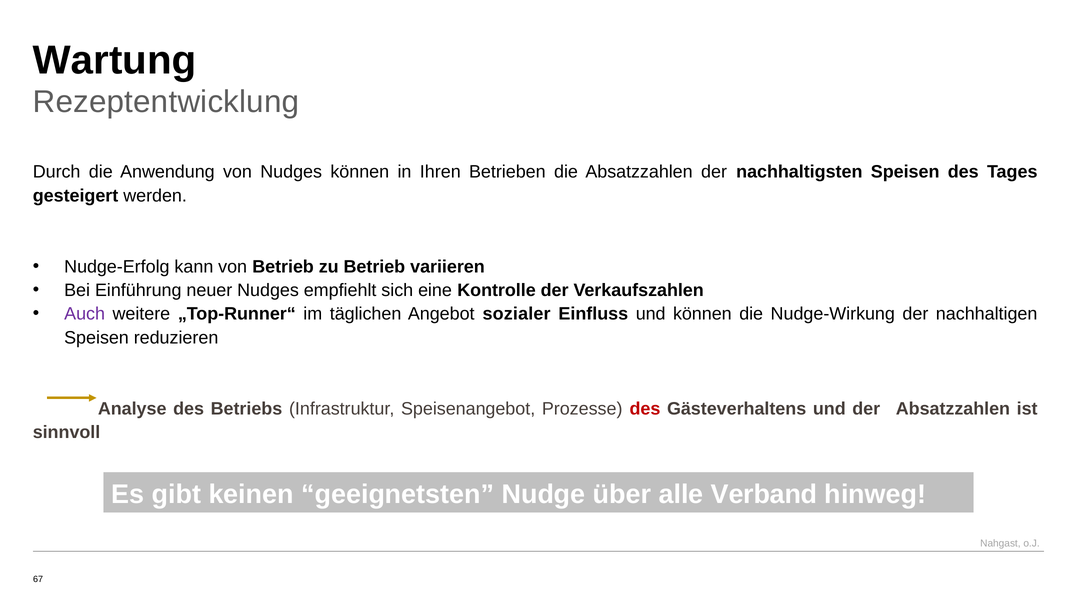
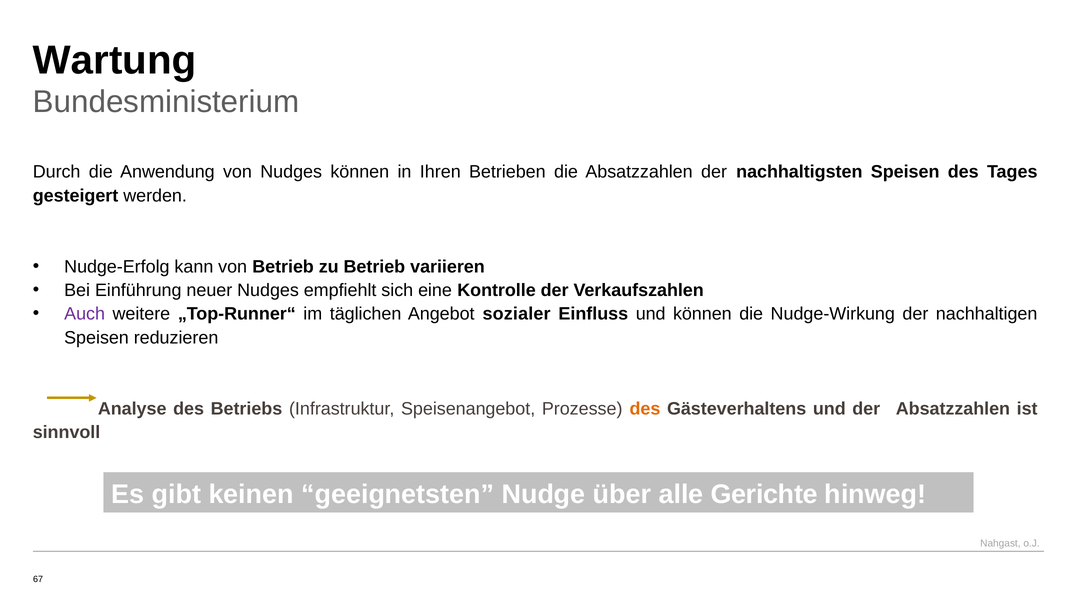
Rezeptentwicklung: Rezeptentwicklung -> Bundesministerium
des at (645, 409) colour: red -> orange
Verband: Verband -> Gerichte
